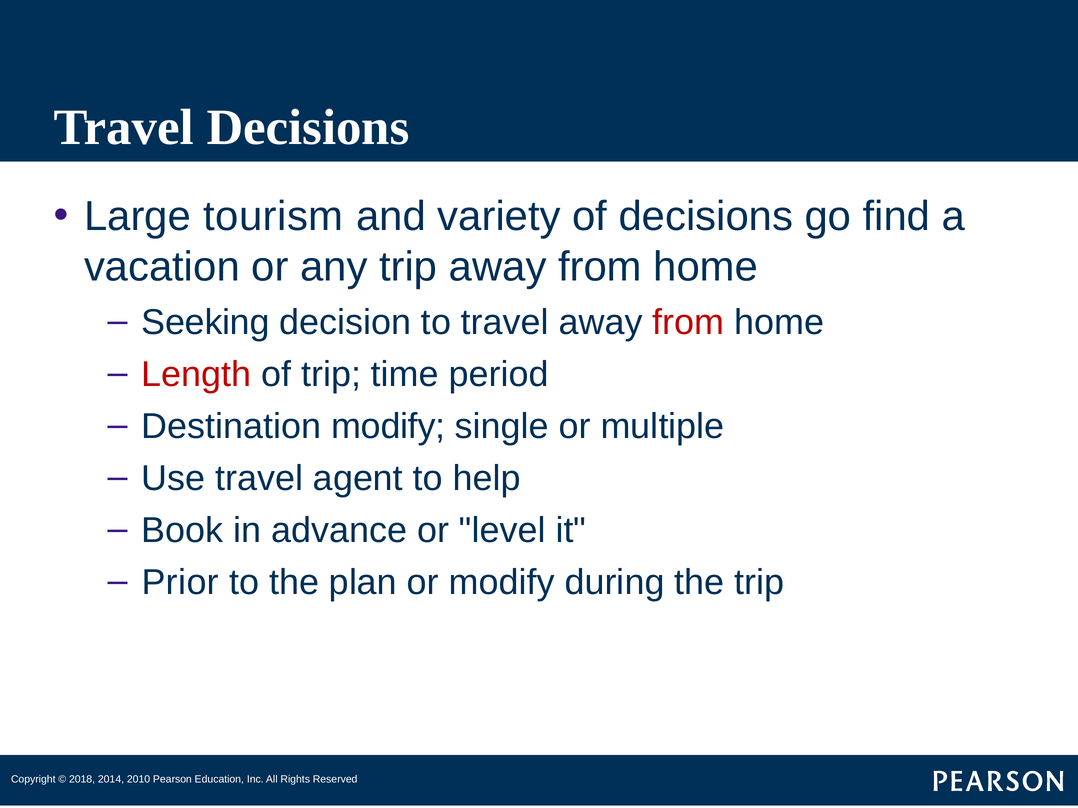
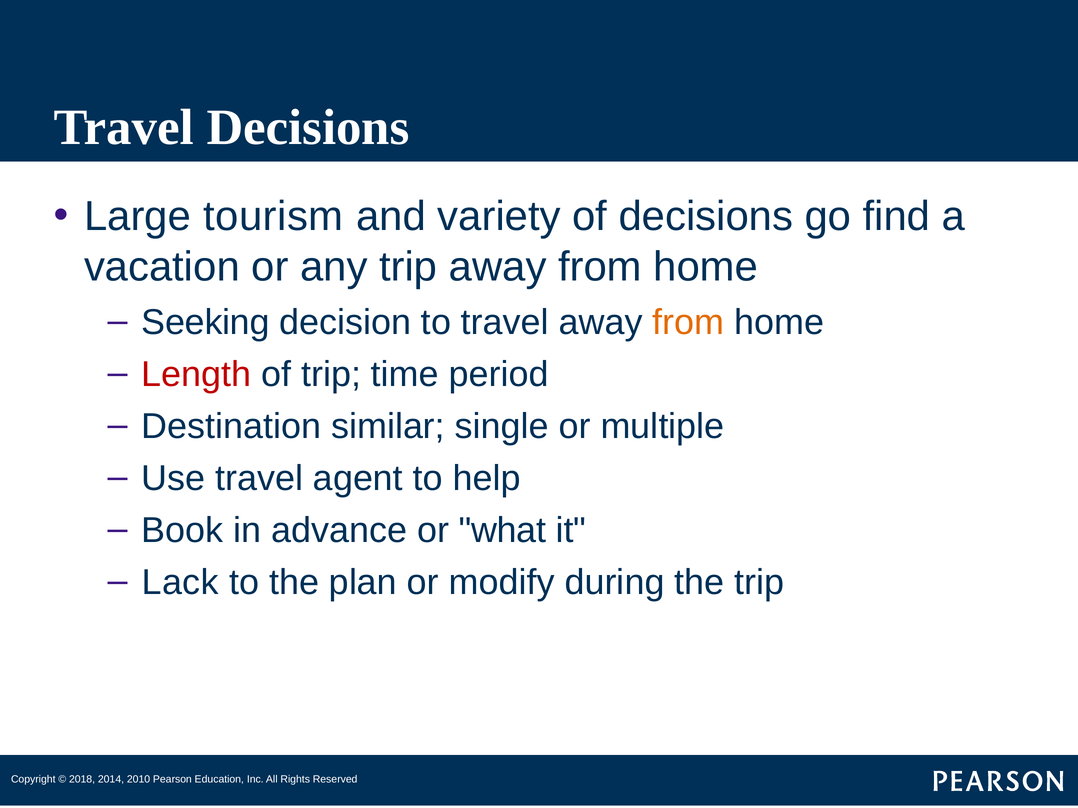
from at (688, 322) colour: red -> orange
Destination modify: modify -> similar
level: level -> what
Prior: Prior -> Lack
